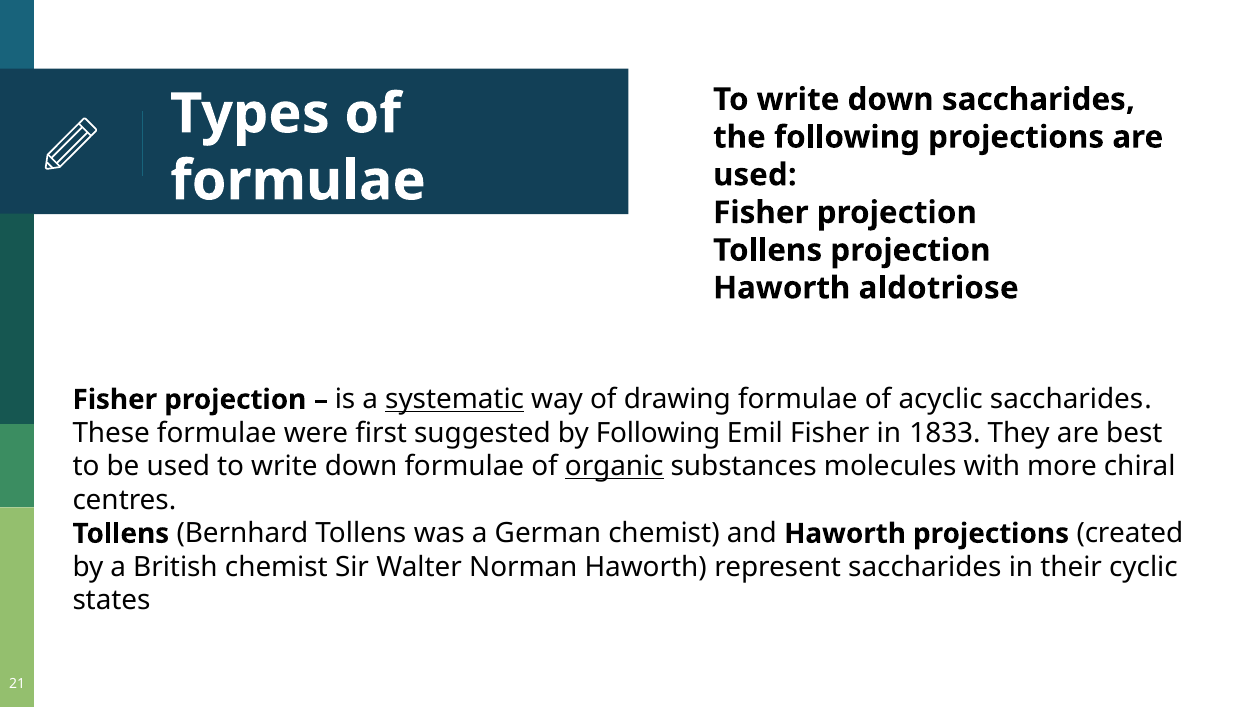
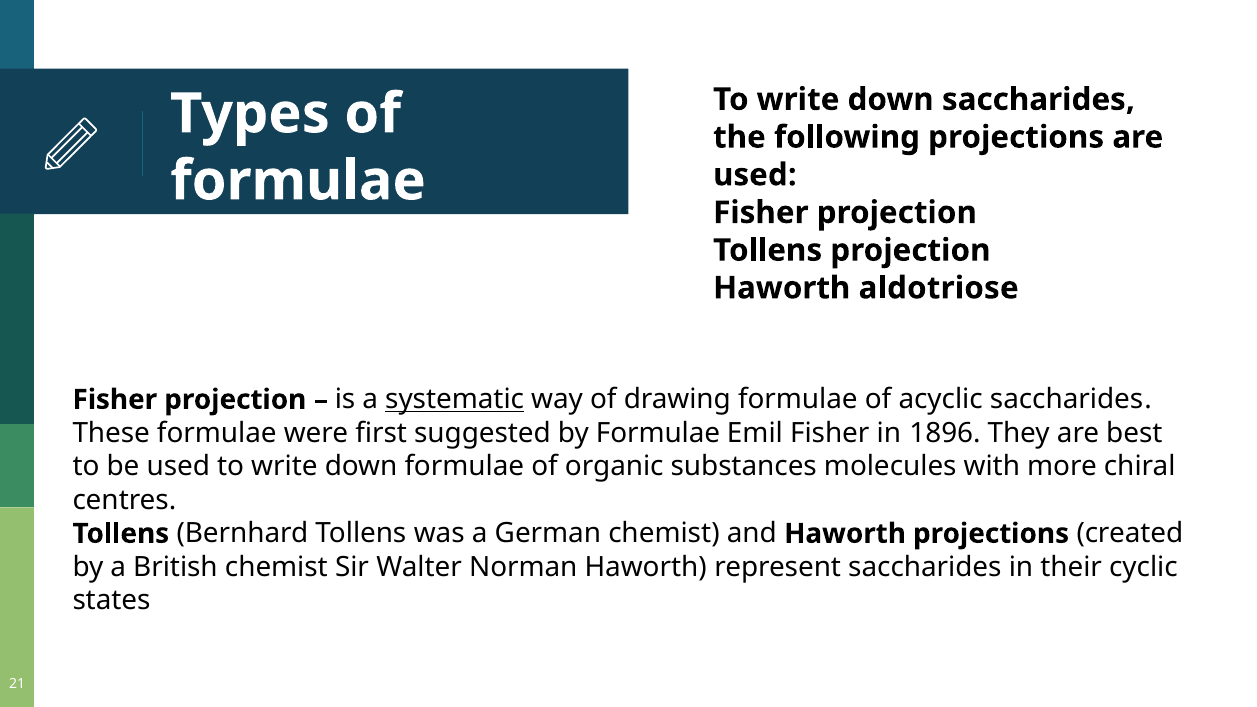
by Following: Following -> Formulae
1833: 1833 -> 1896
organic underline: present -> none
